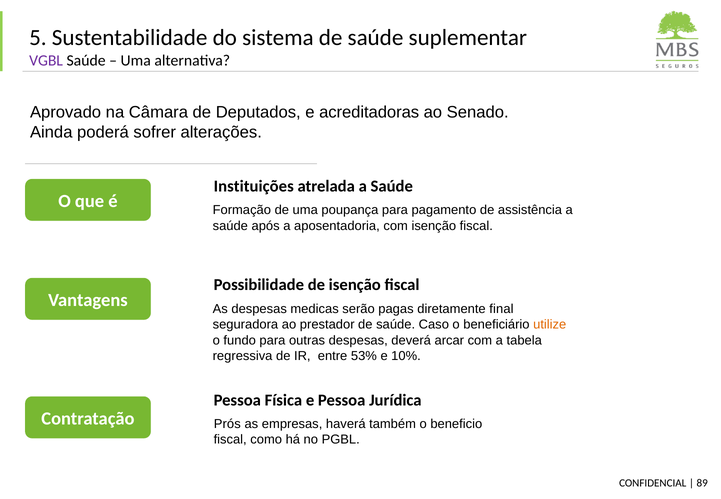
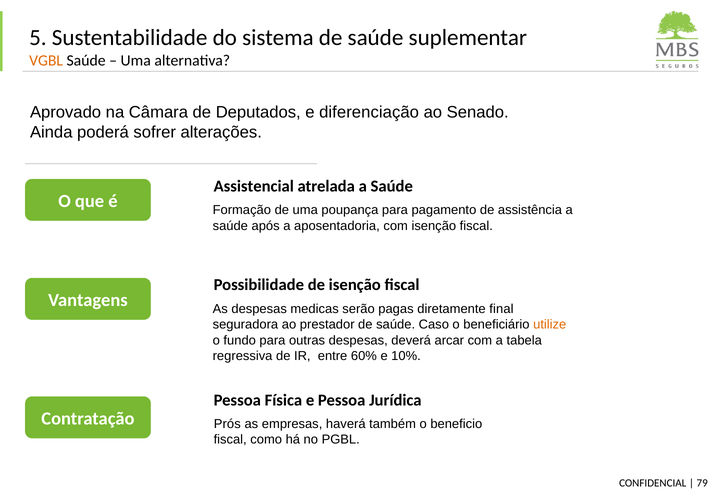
VGBL colour: purple -> orange
acreditadoras: acreditadoras -> diferenciação
Instituições: Instituições -> Assistencial
53%: 53% -> 60%
89: 89 -> 79
